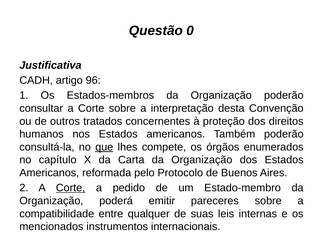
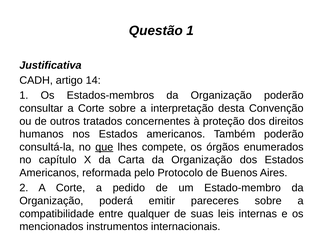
Questão 0: 0 -> 1
96: 96 -> 14
Corte at (71, 188) underline: present -> none
